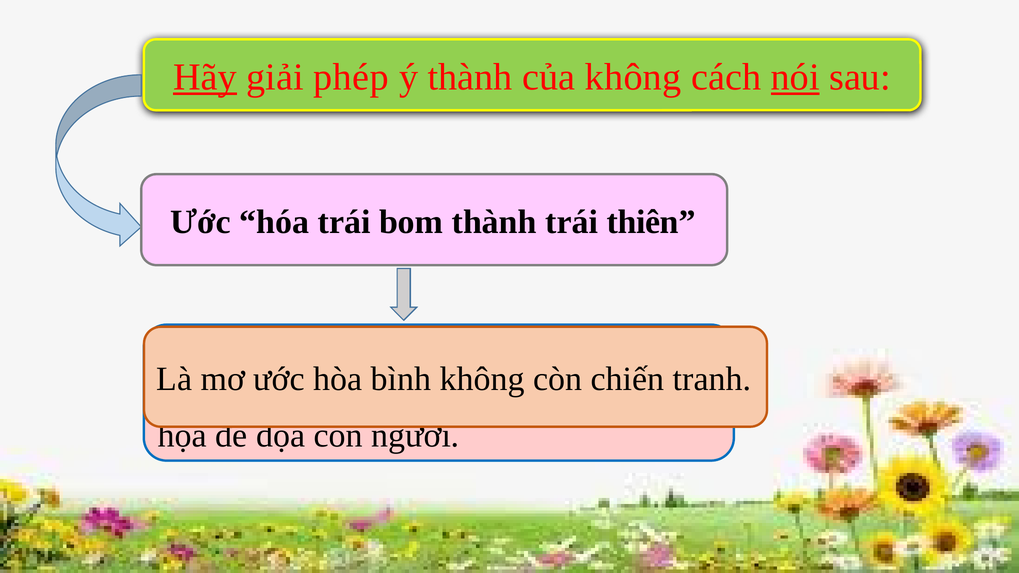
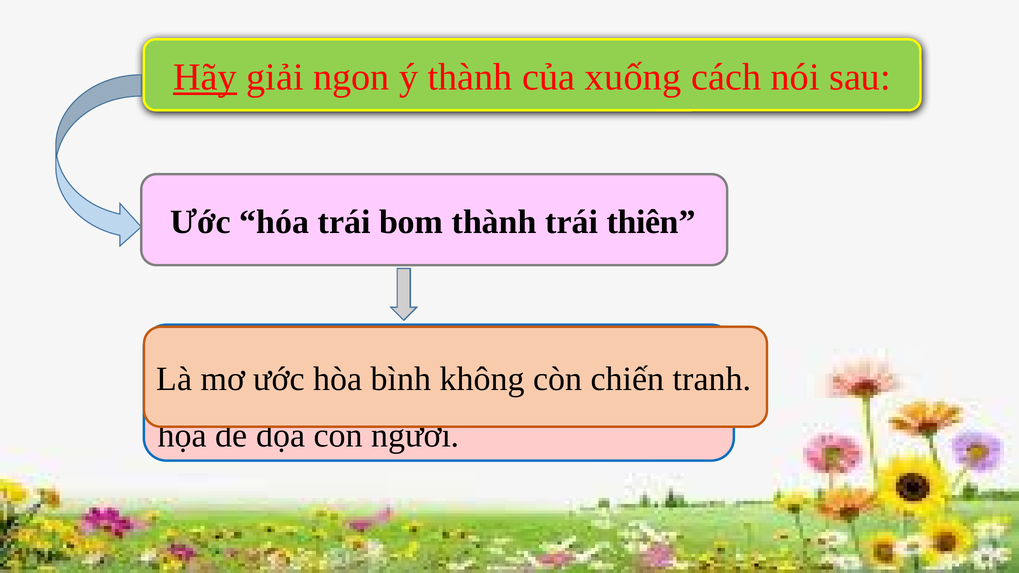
phép: phép -> ngon
của không: không -> xuống
nói underline: present -> none
